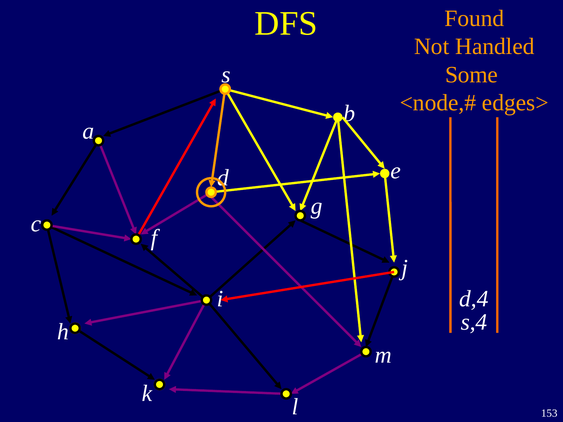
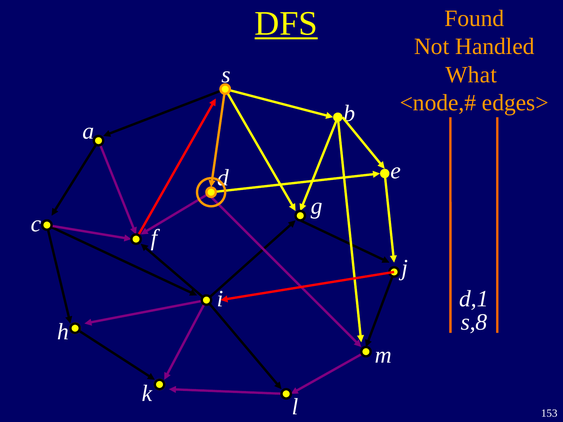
DFS underline: none -> present
Some: Some -> What
d,4: d,4 -> d,1
s,4: s,4 -> s,8
